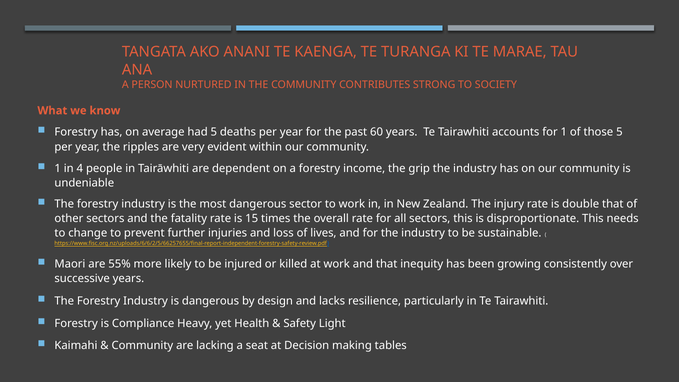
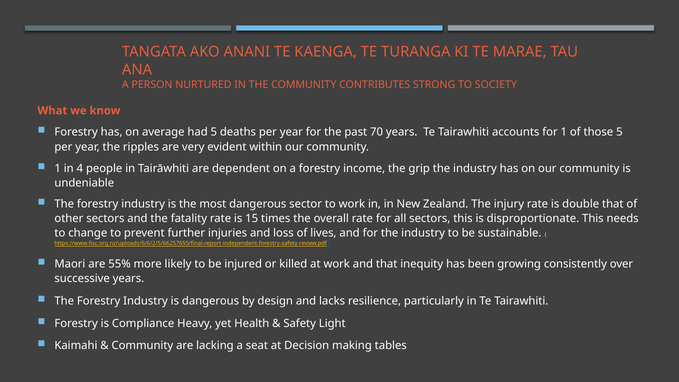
60: 60 -> 70
